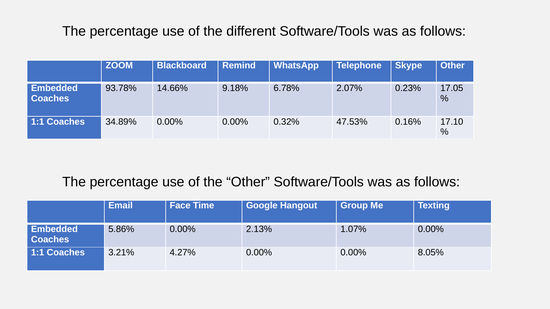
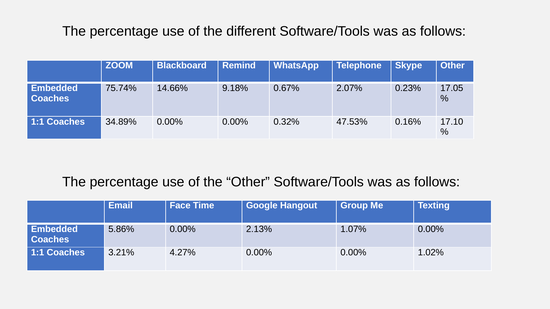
93.78%: 93.78% -> 75.74%
6.78%: 6.78% -> 0.67%
8.05%: 8.05% -> 1.02%
